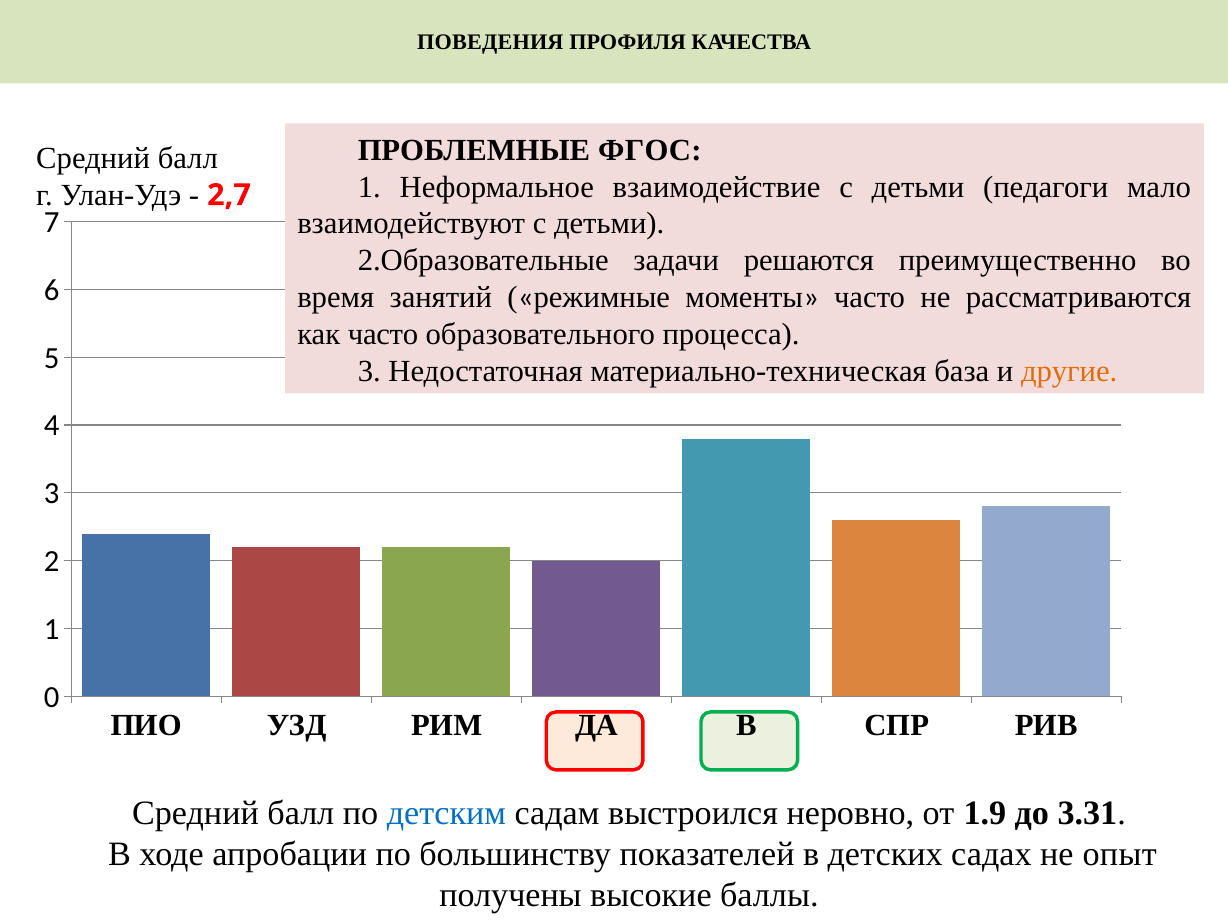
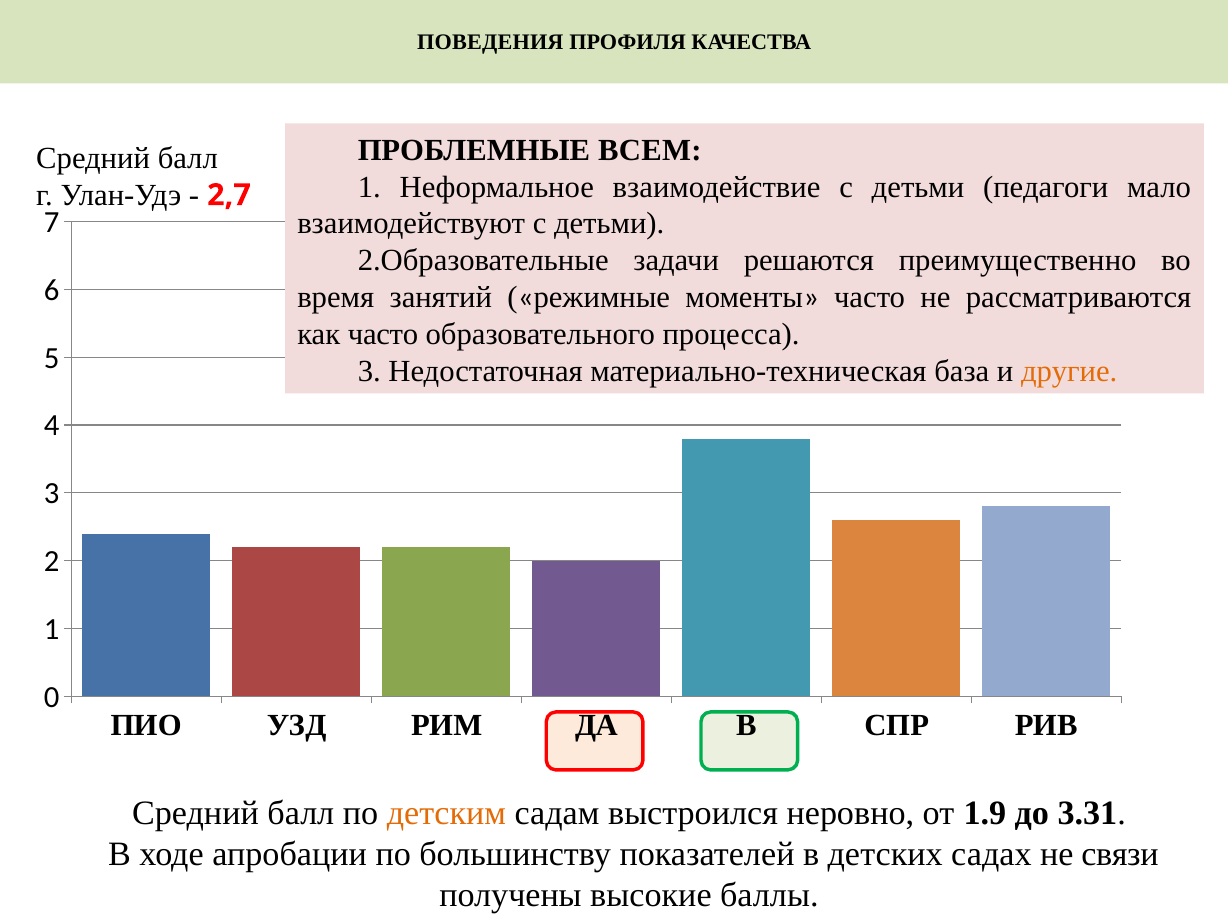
ФГОС: ФГОС -> ВСЕМ
детским colour: blue -> orange
опыт: опыт -> связи
